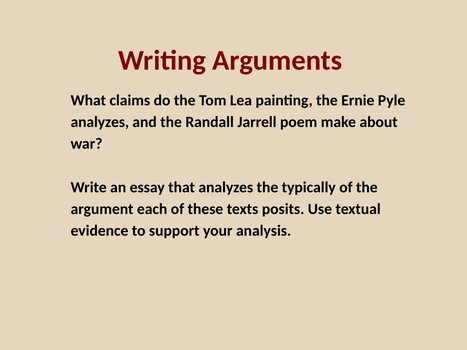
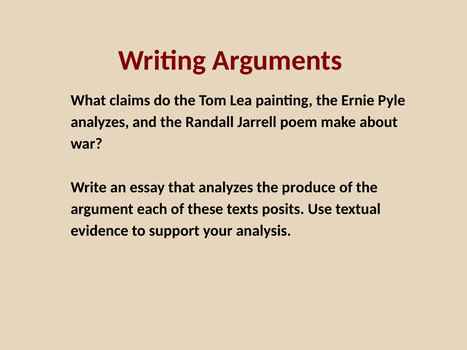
typically: typically -> produce
